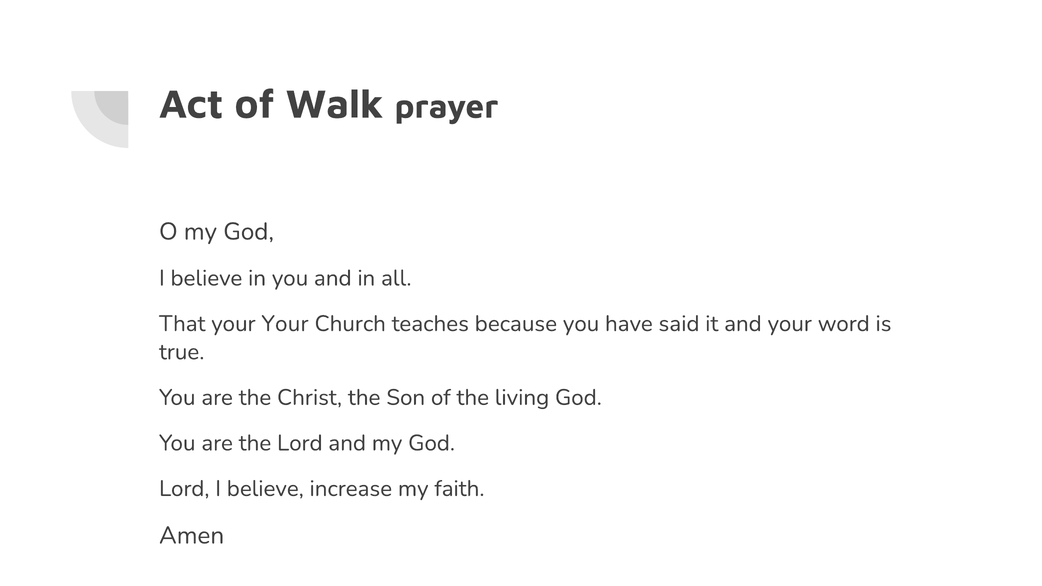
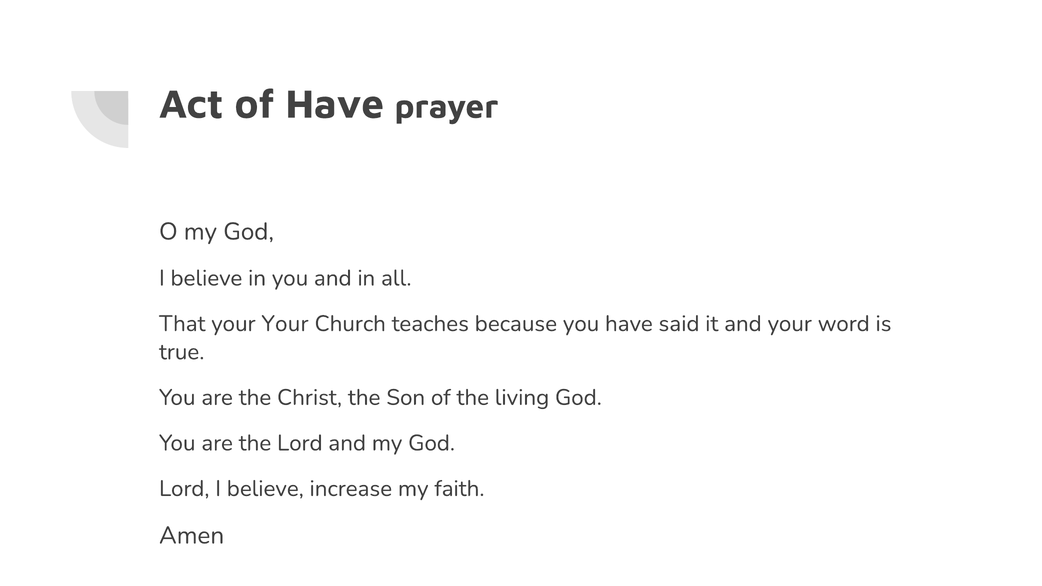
of Walk: Walk -> Have
